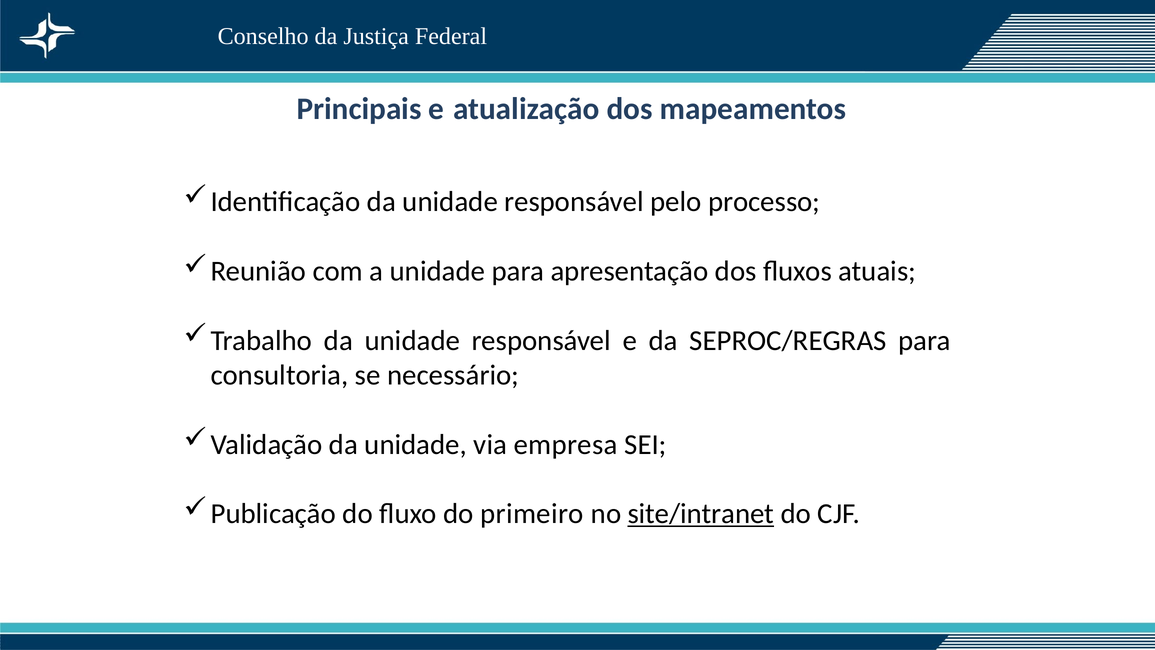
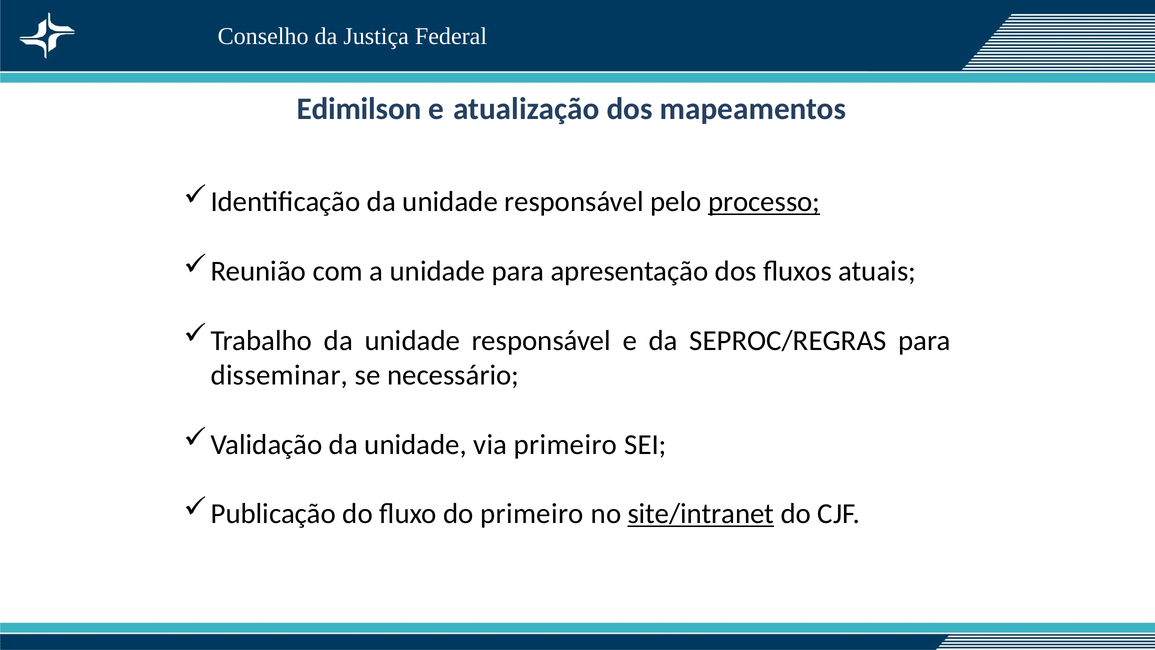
Principais: Principais -> Edimilson
processo underline: none -> present
consultoria: consultoria -> disseminar
via empresa: empresa -> primeiro
